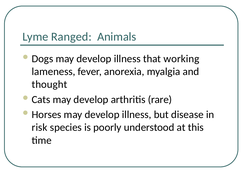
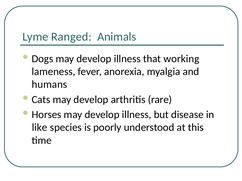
thought: thought -> humans
risk: risk -> like
